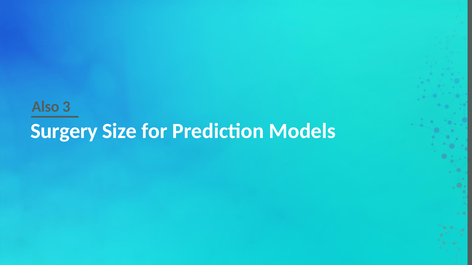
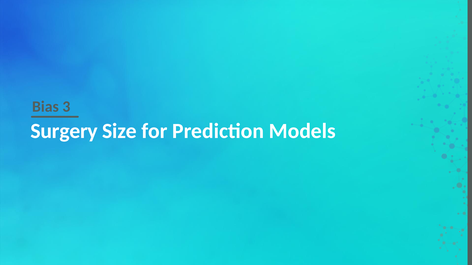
Also: Also -> Bias
